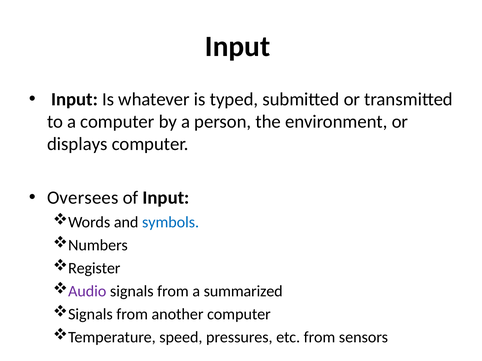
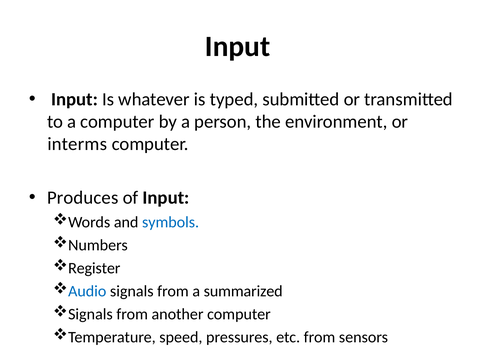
displays: displays -> interms
Oversees: Oversees -> Produces
Audio colour: purple -> blue
